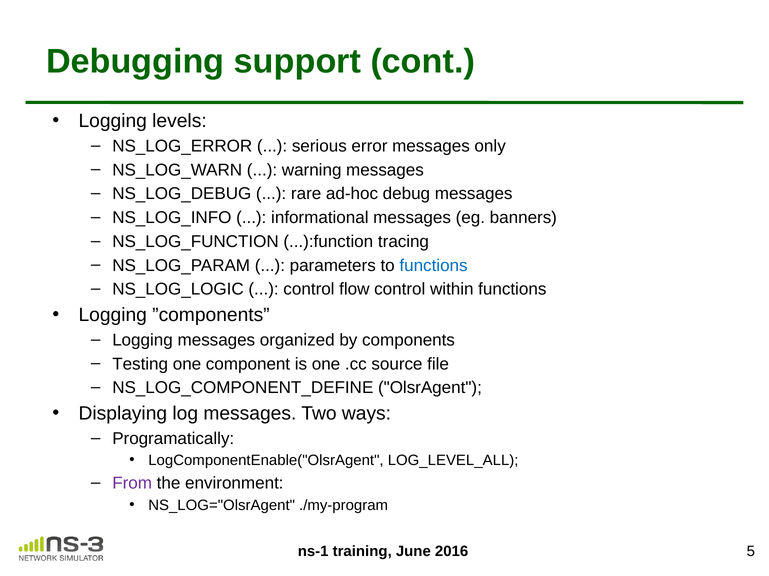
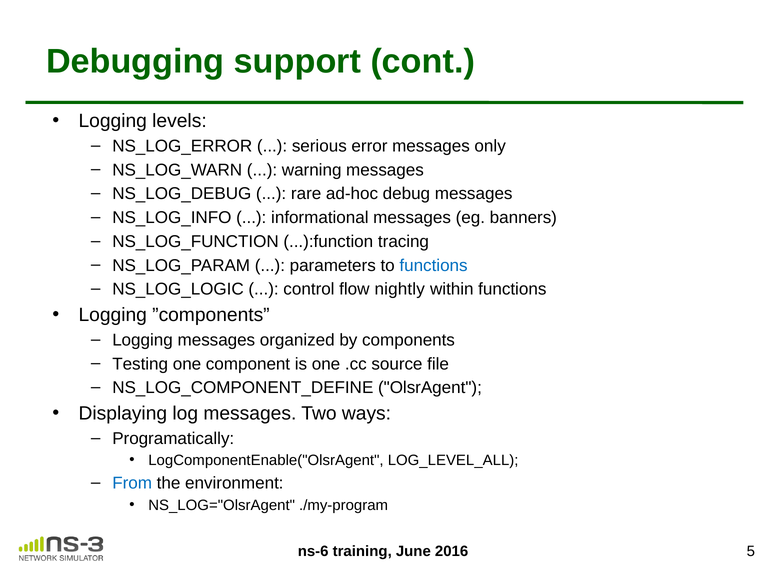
flow control: control -> nightly
From colour: purple -> blue
ns-1: ns-1 -> ns-6
